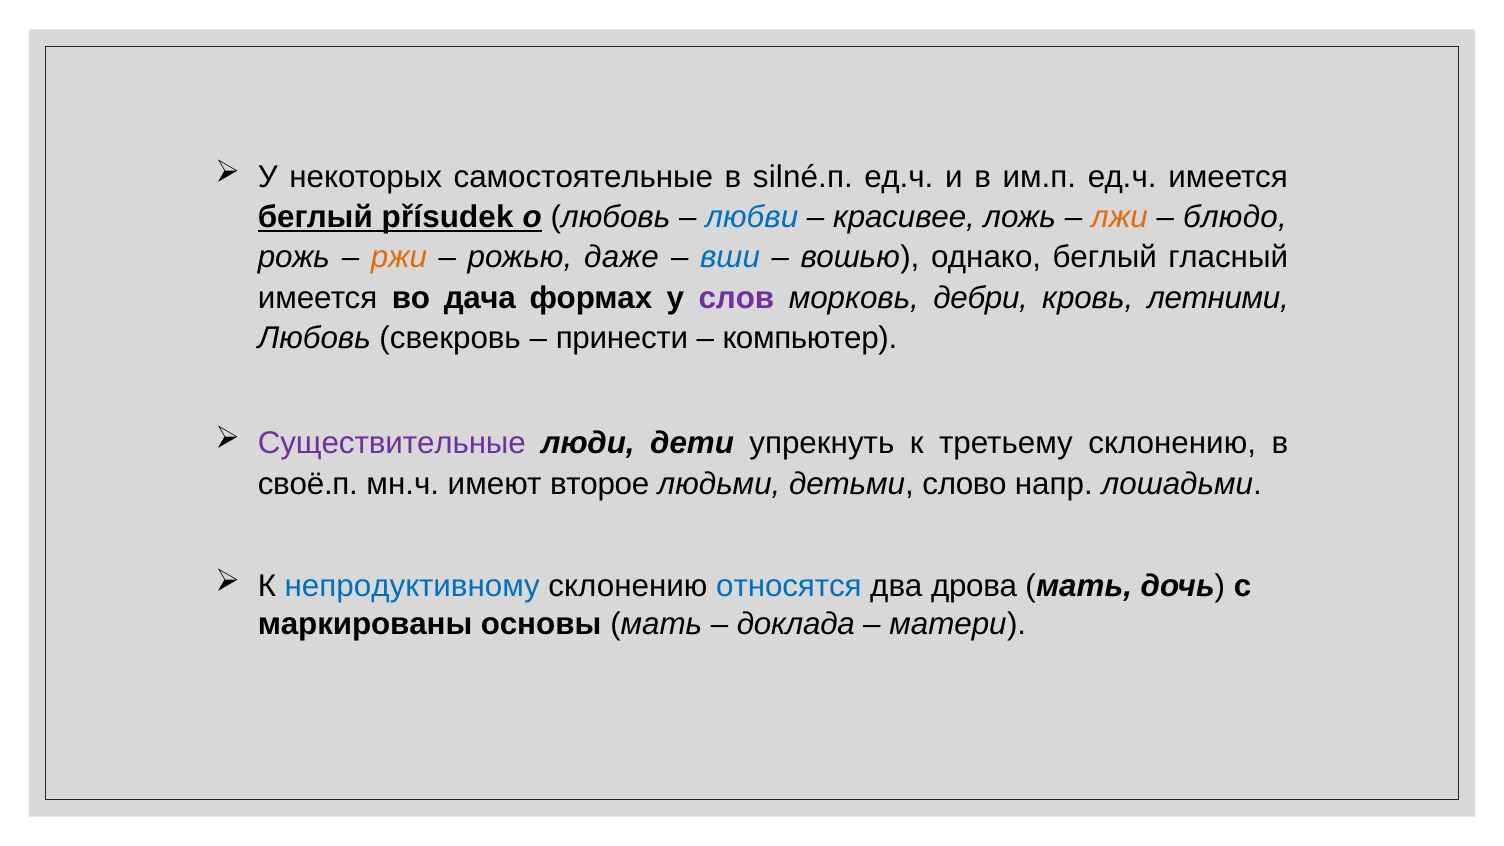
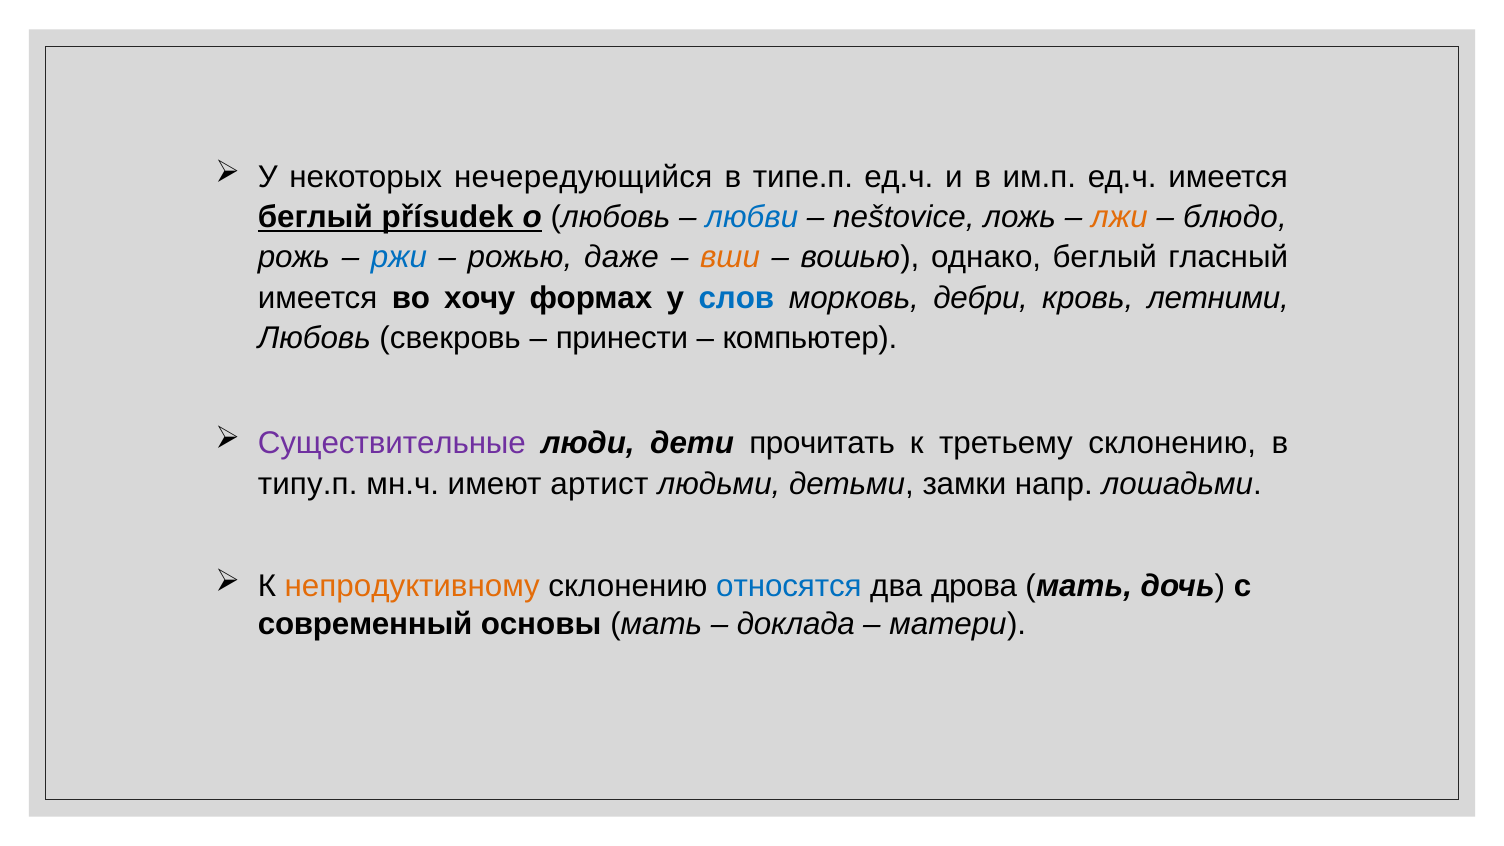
самостоятельные: самостоятельные -> нечередующийся
silné.п: silné.п -> типе.п
красивее: красивее -> neštovice
ржи colour: orange -> blue
вши colour: blue -> orange
дача: дача -> хочу
слов colour: purple -> blue
упрекнуть: упрекнуть -> прочитать
своё.п: своё.п -> типу.п
второе: второе -> артист
слово: слово -> замки
непродуктивному colour: blue -> orange
маркированы: маркированы -> современный
